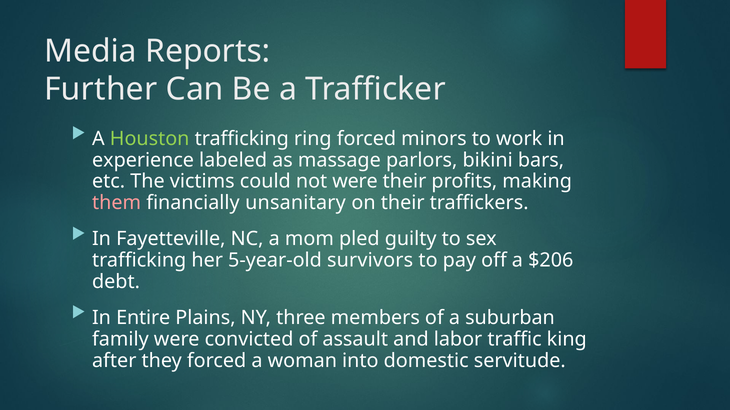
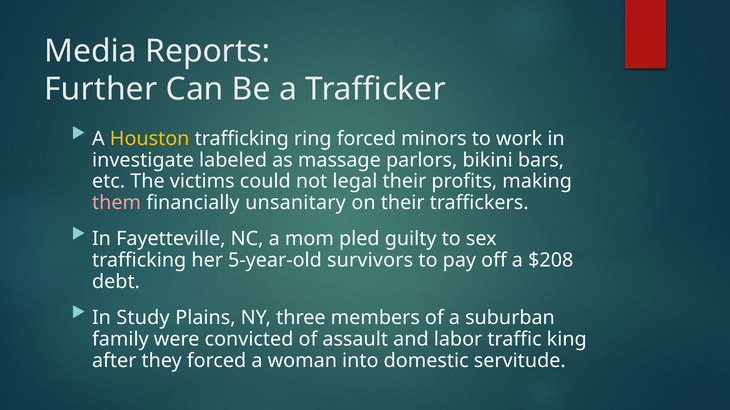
Houston colour: light green -> yellow
experience: experience -> investigate
not were: were -> legal
$206: $206 -> $208
Entire: Entire -> Study
